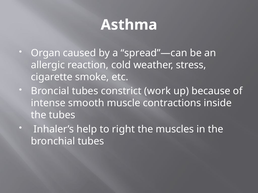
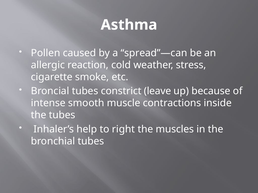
Organ: Organ -> Pollen
work: work -> leave
